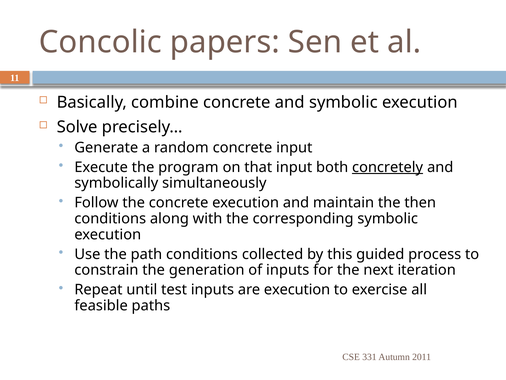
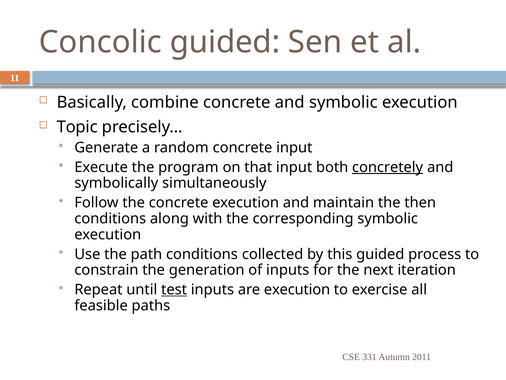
Concolic papers: papers -> guided
Solve: Solve -> Topic
test underline: none -> present
